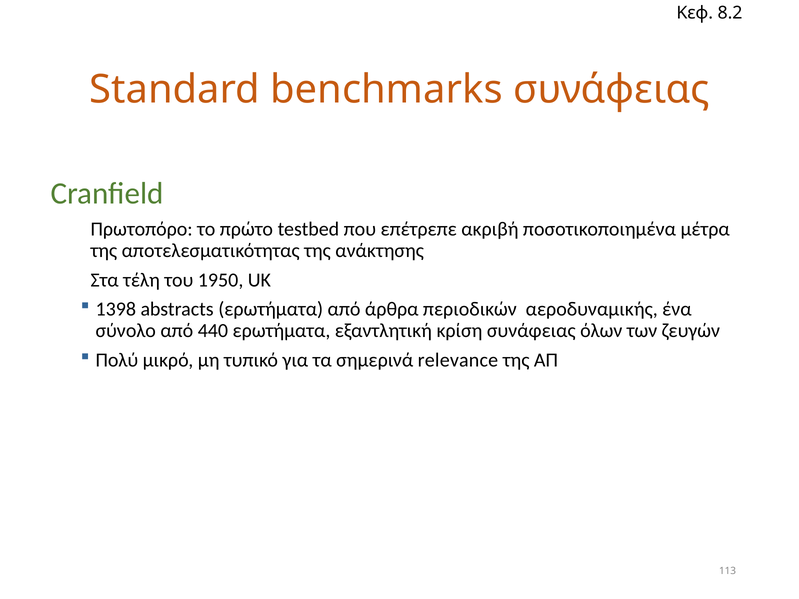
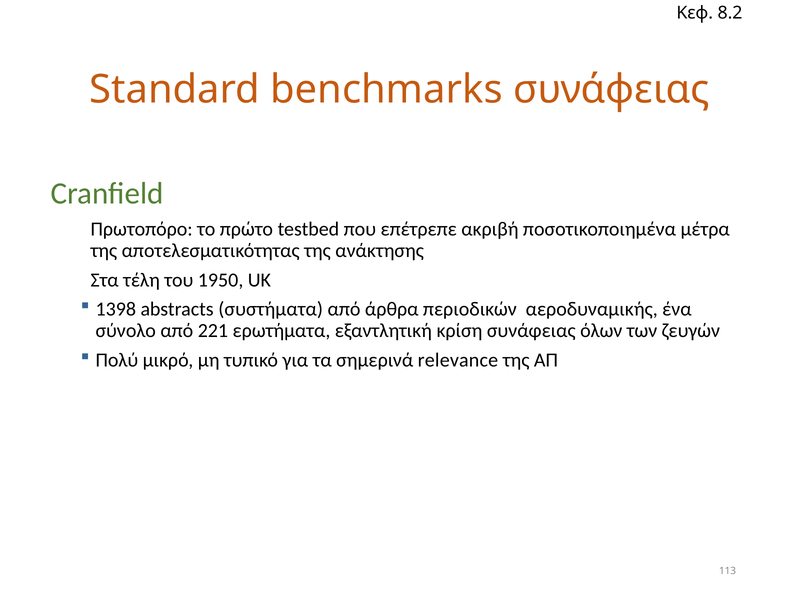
abstracts ερωτήματα: ερωτήματα -> συστήματα
440: 440 -> 221
